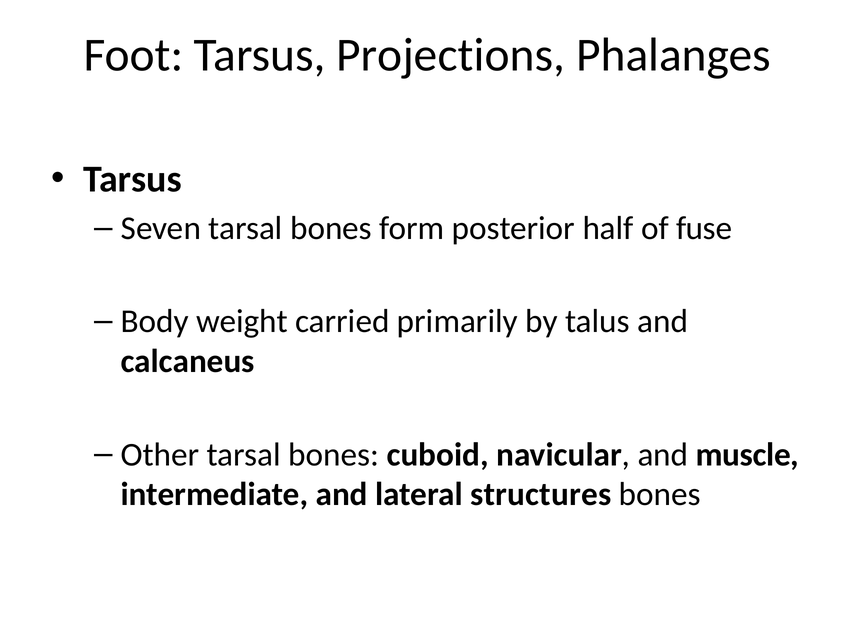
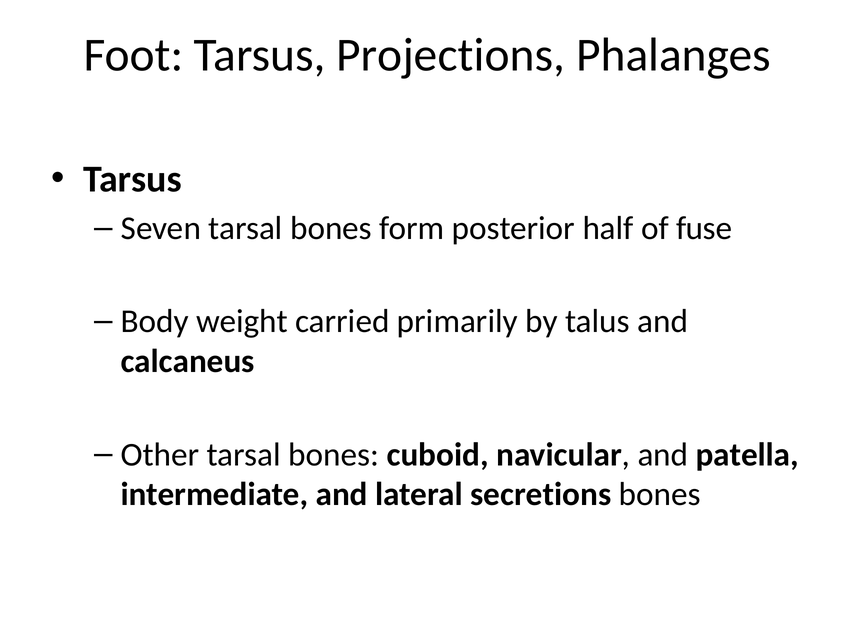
muscle: muscle -> patella
structures: structures -> secretions
